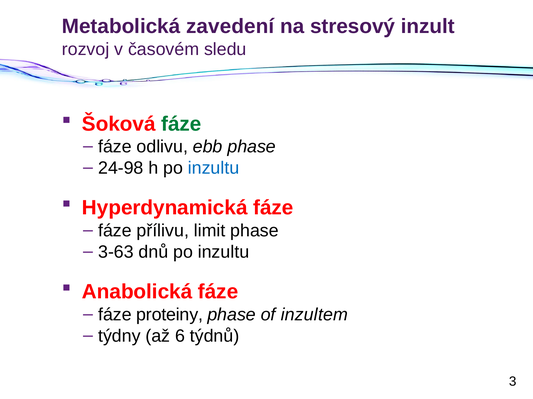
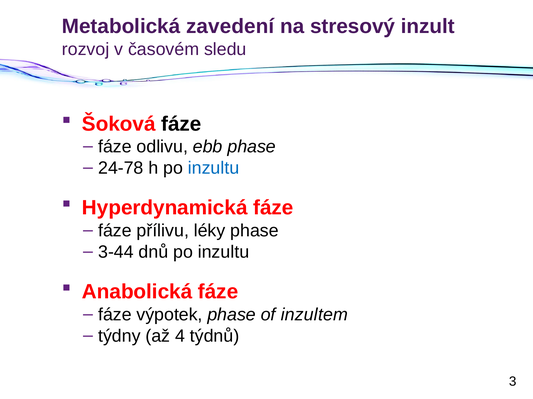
fáze at (181, 124) colour: green -> black
24-98: 24-98 -> 24-78
limit: limit -> léky
3-63: 3-63 -> 3-44
proteiny: proteiny -> výpotek
6: 6 -> 4
